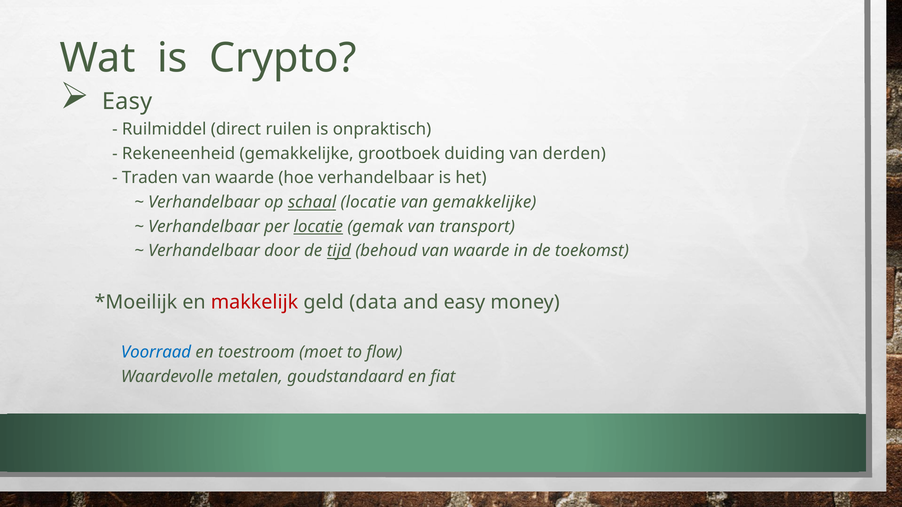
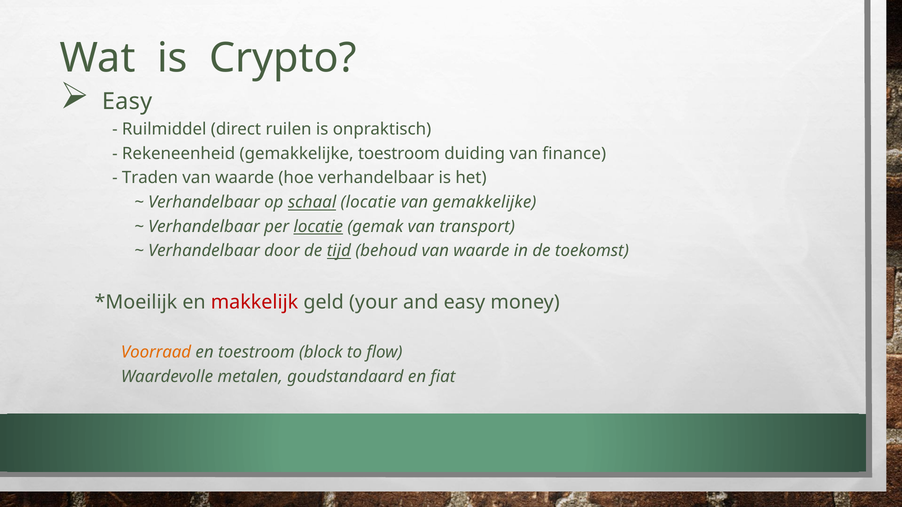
gemakkelijke grootboek: grootboek -> toestroom
derden: derden -> finance
data: data -> your
Voorraad colour: blue -> orange
moet: moet -> block
